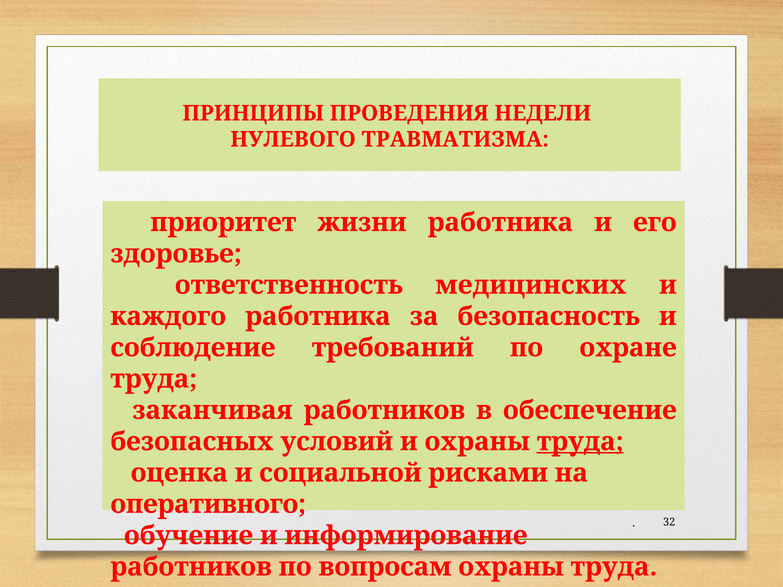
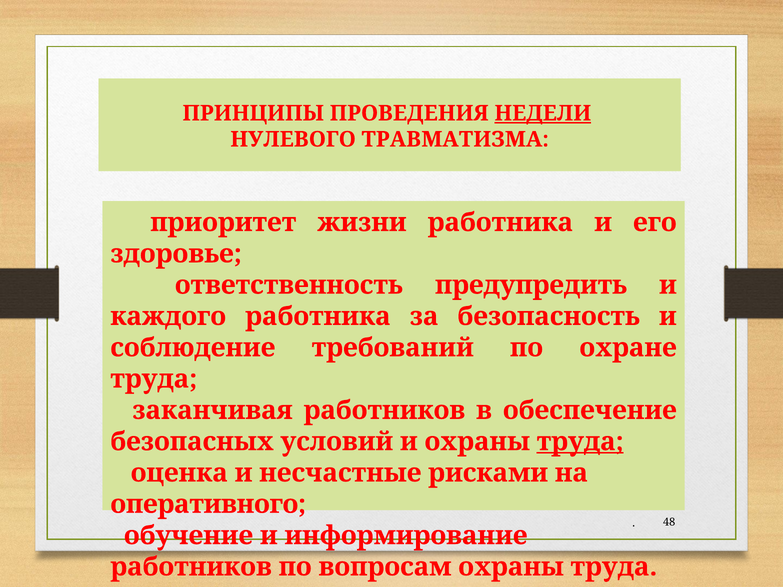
НЕДЕЛИ underline: none -> present
медицинских: медицинских -> предупредить
социальной: социальной -> несчастные
32: 32 -> 48
